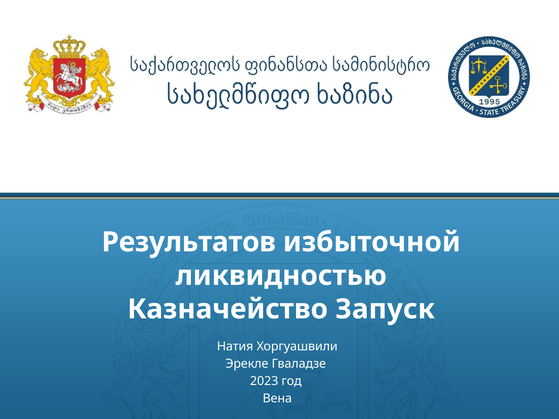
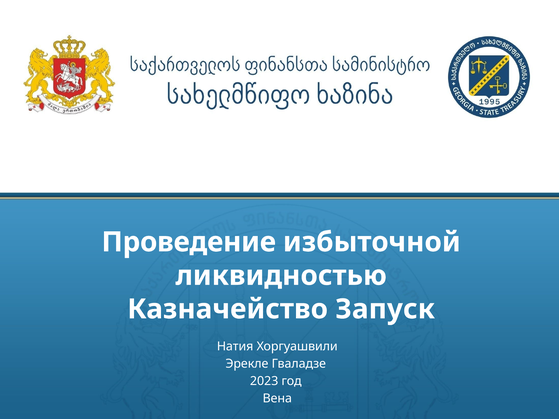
Результатов: Результатов -> Проведение
